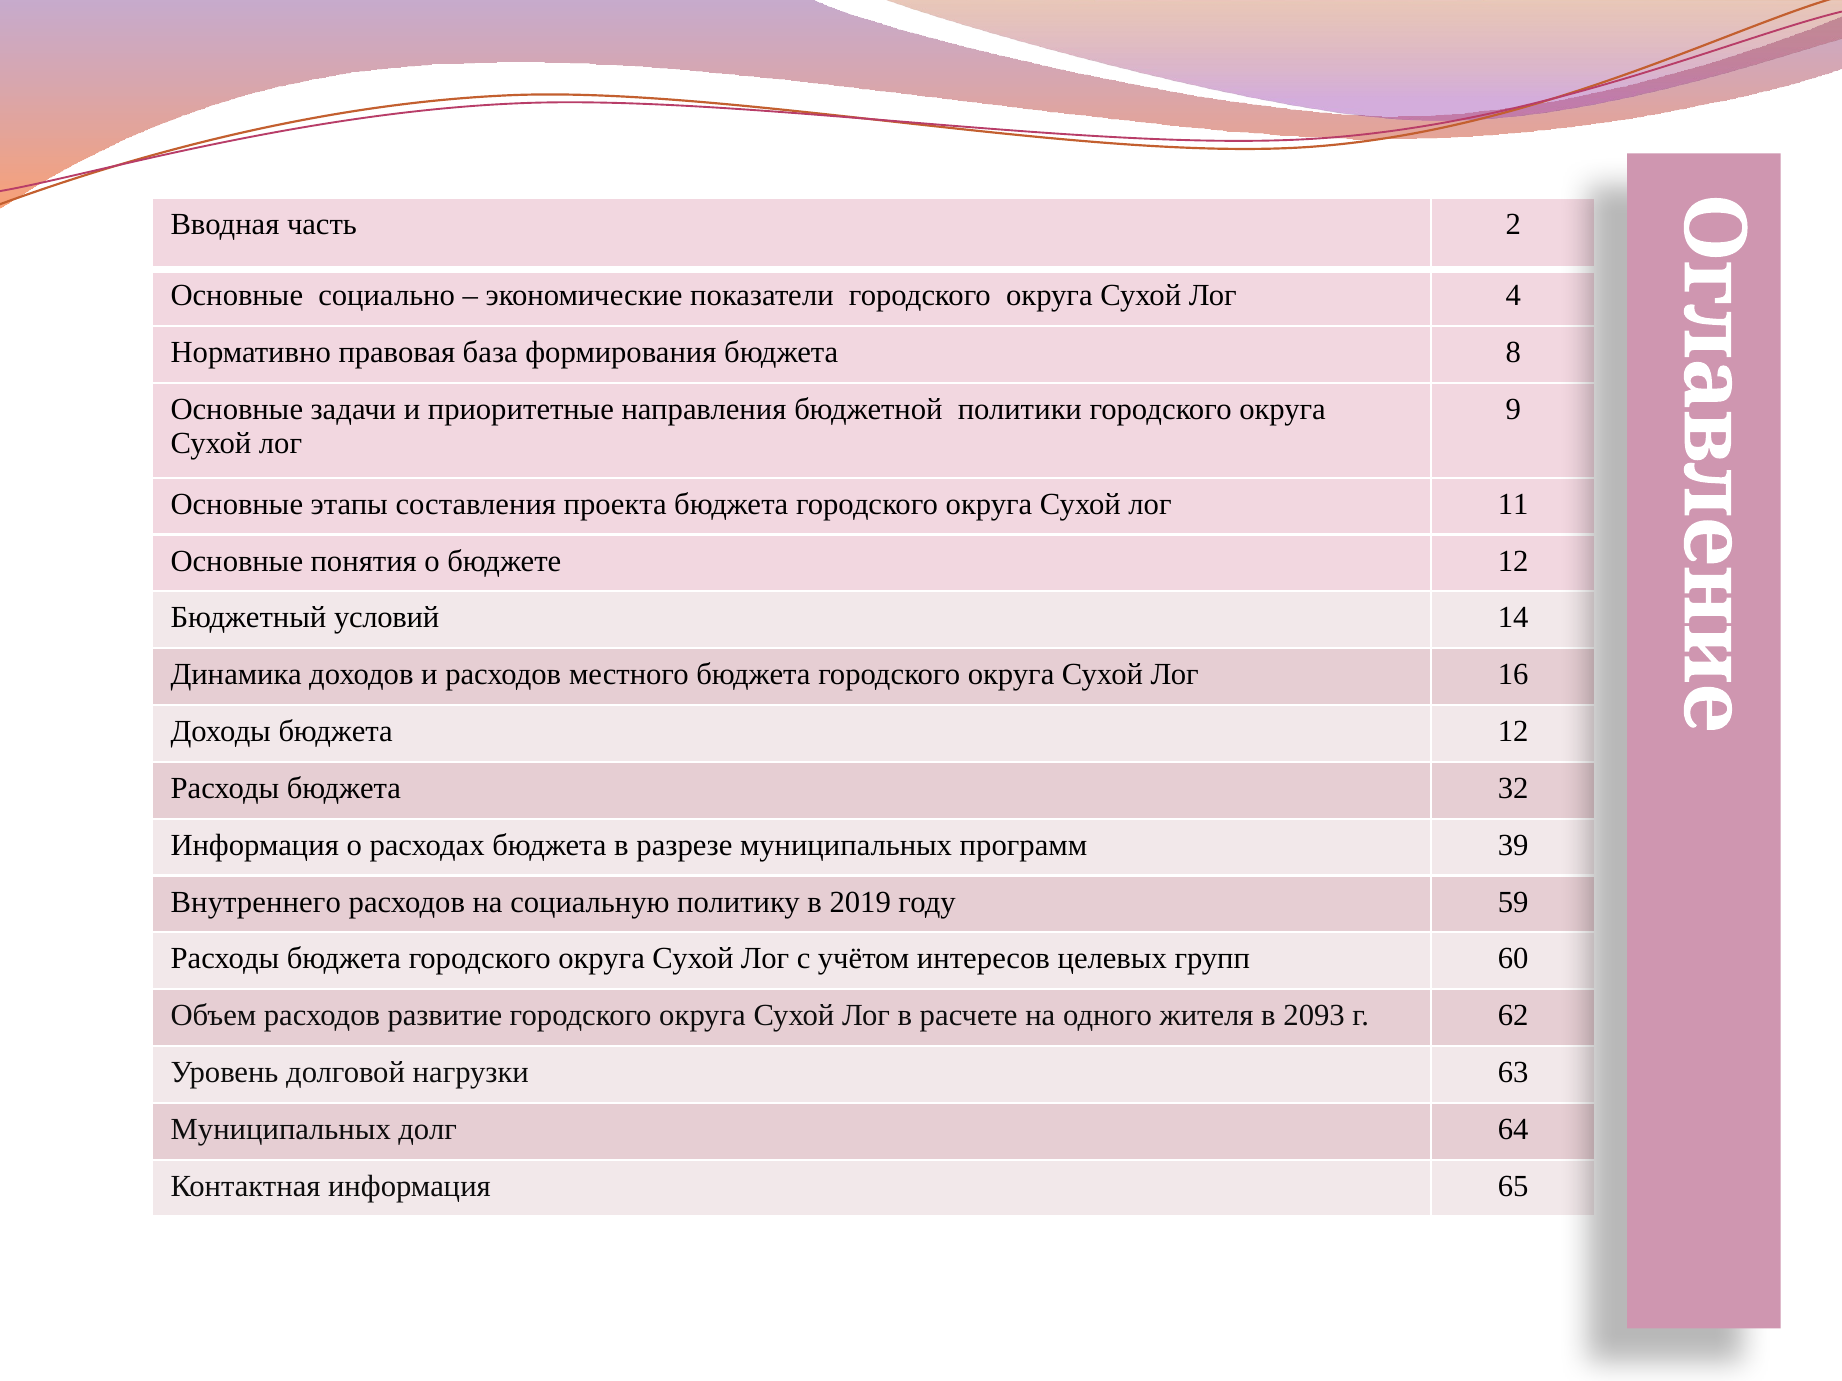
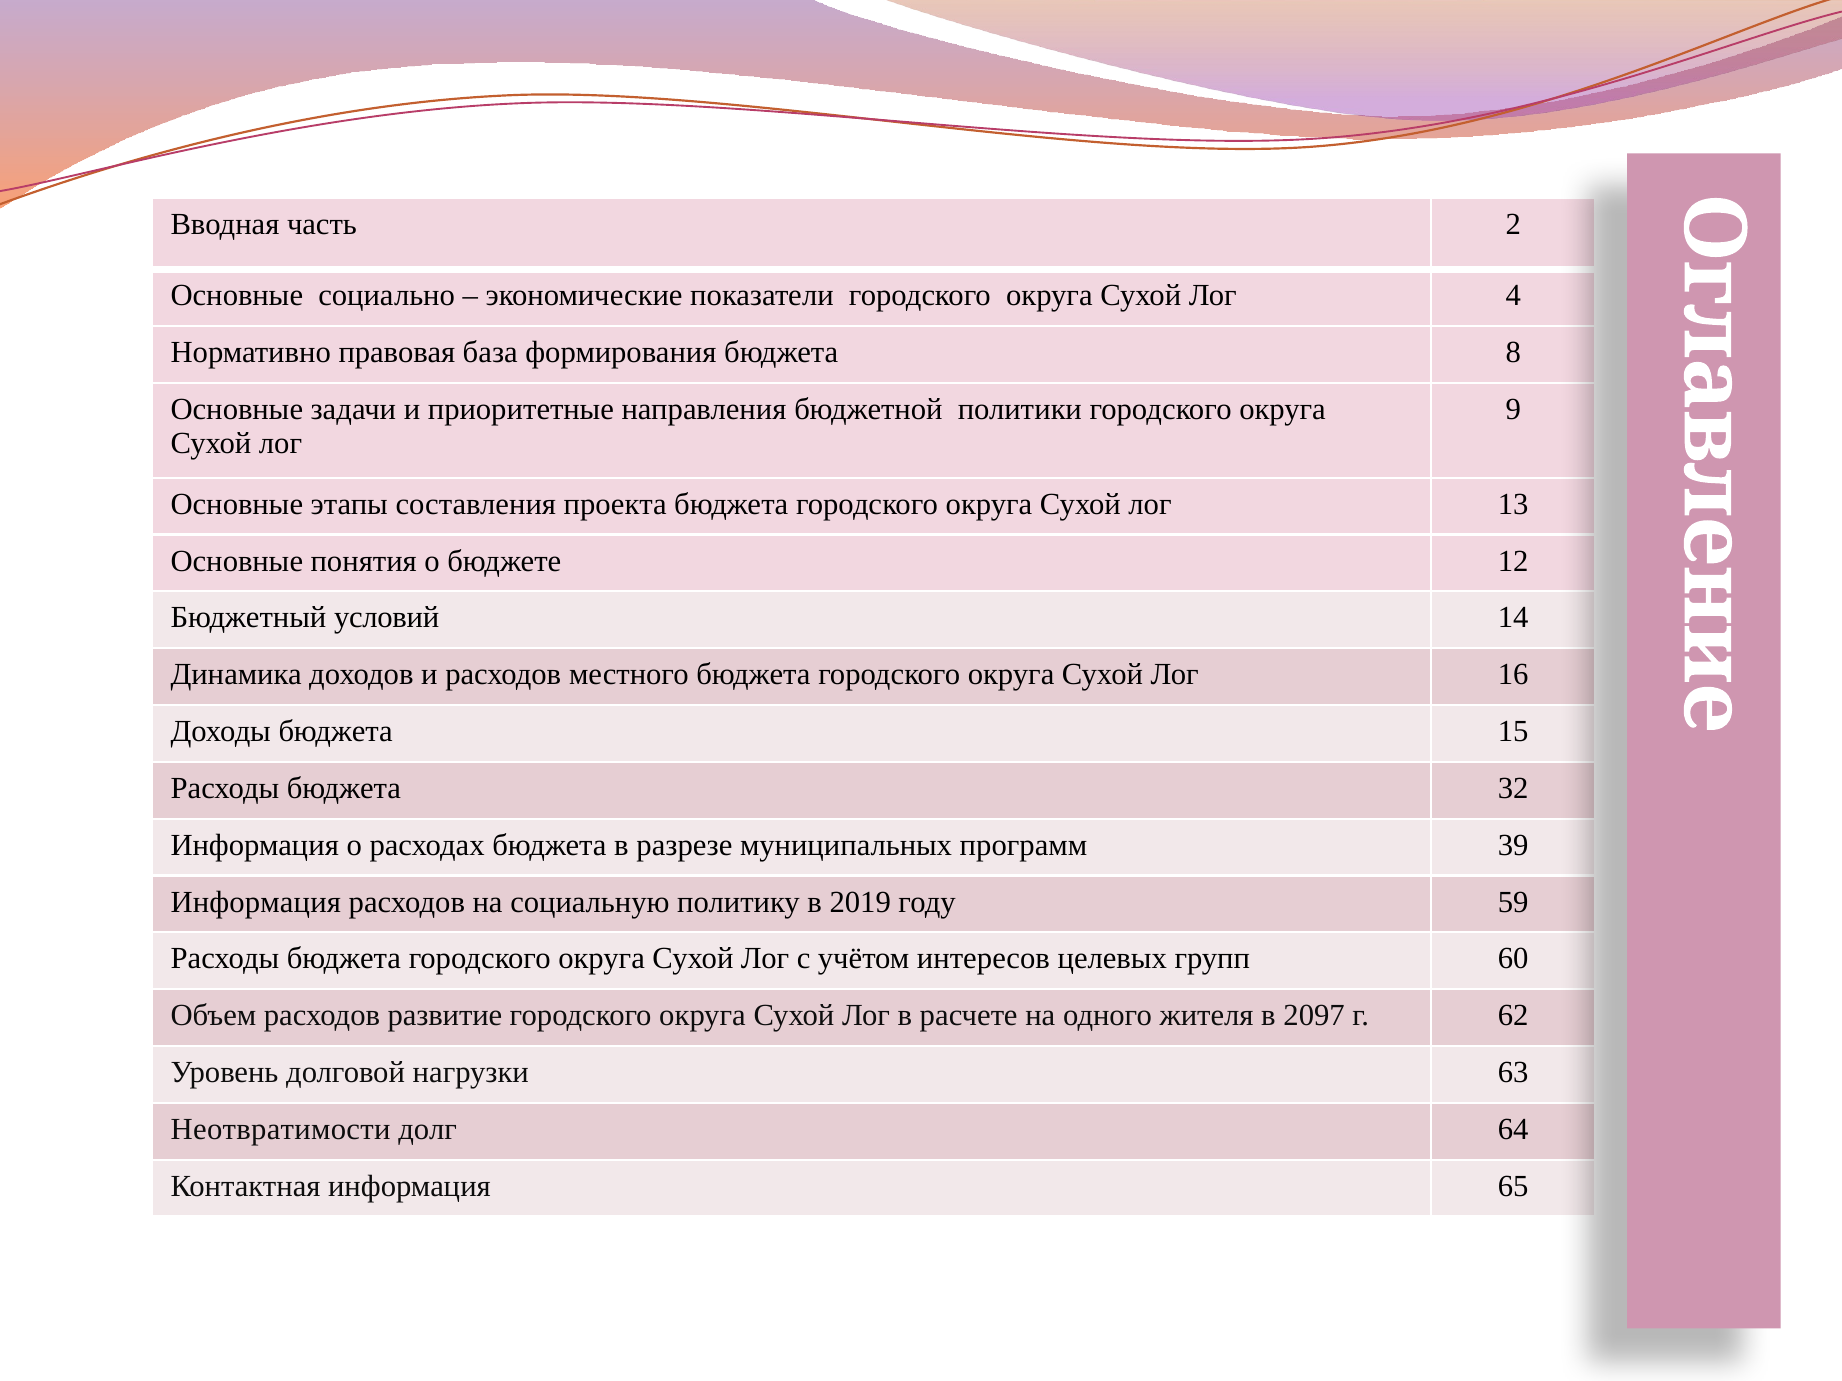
11: 11 -> 13
бюджета 12: 12 -> 15
Внутреннего at (256, 902): Внутреннего -> Информация
2093: 2093 -> 2097
Муниципальных at (281, 1130): Муниципальных -> Неотвратимости
